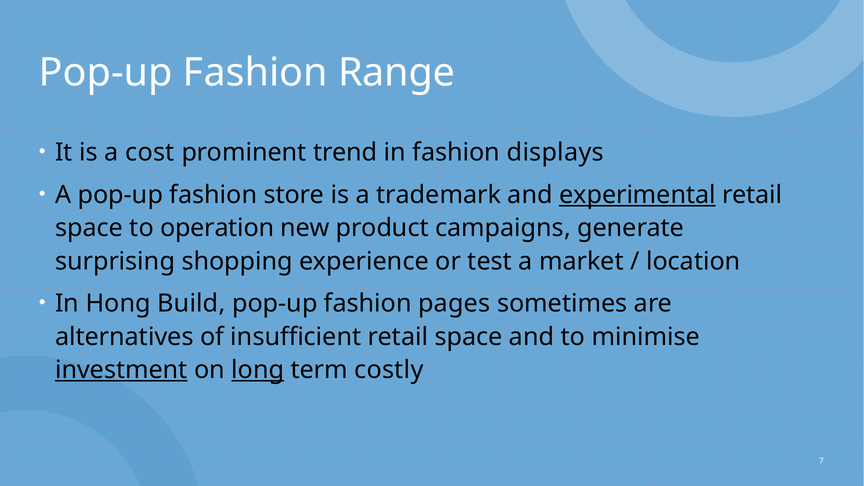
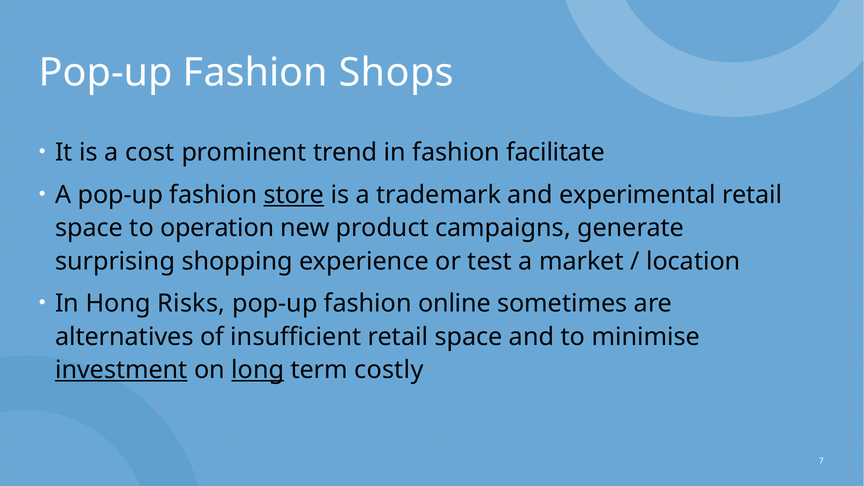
Range: Range -> Shops
displays: displays -> facilitate
store underline: none -> present
experimental underline: present -> none
Build: Build -> Risks
pages: pages -> online
